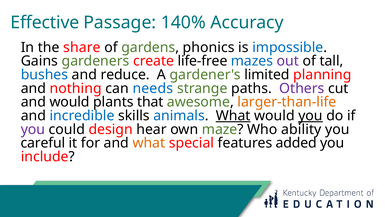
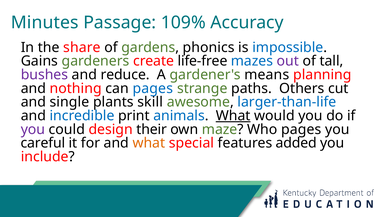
Effective: Effective -> Minutes
140%: 140% -> 109%
bushes colour: blue -> purple
limited: limited -> means
can needs: needs -> pages
Others colour: purple -> black
and would: would -> single
that: that -> skill
larger-than-life colour: orange -> blue
skills: skills -> print
you at (310, 116) underline: present -> none
hear: hear -> their
Who ability: ability -> pages
